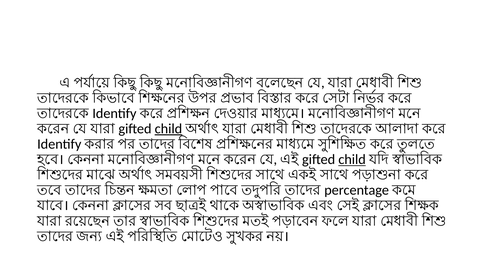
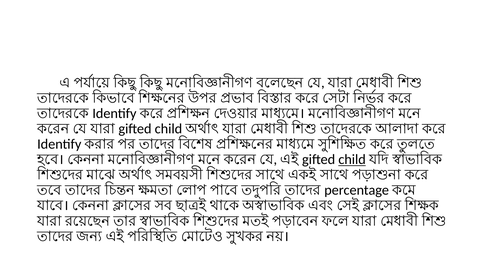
child at (168, 129) underline: present -> none
